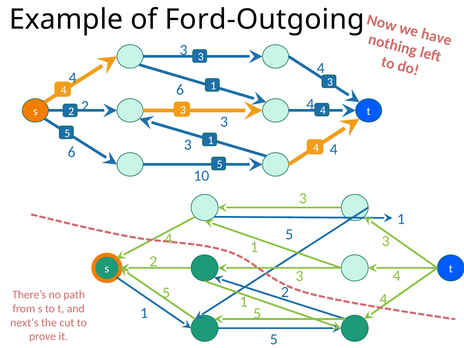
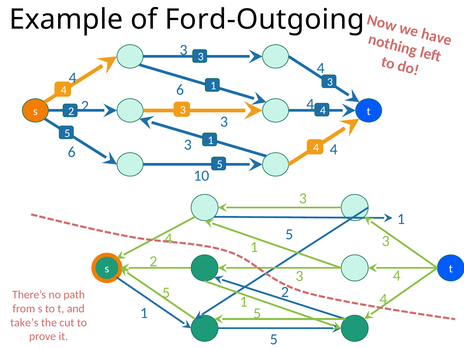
next’s: next’s -> take’s
